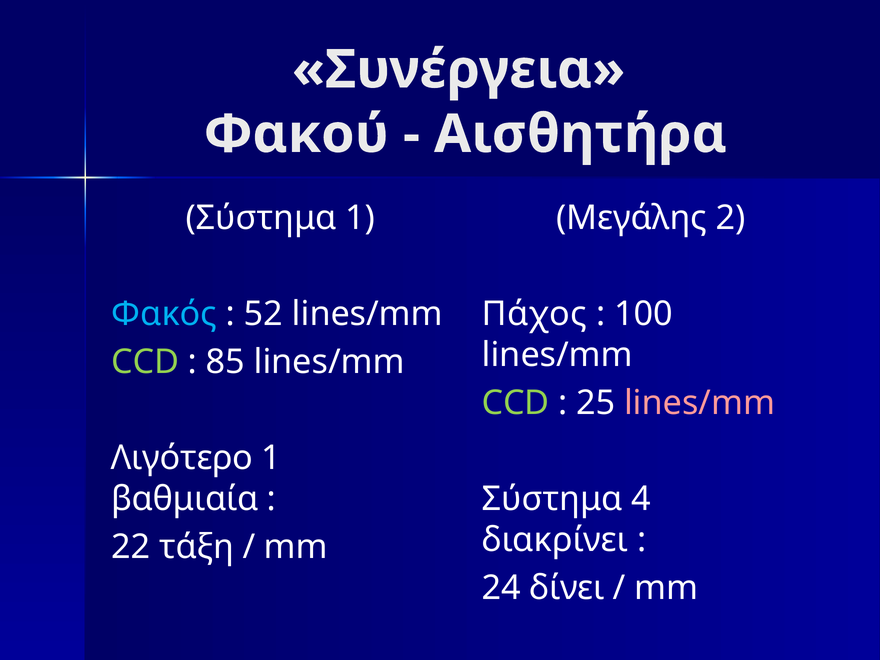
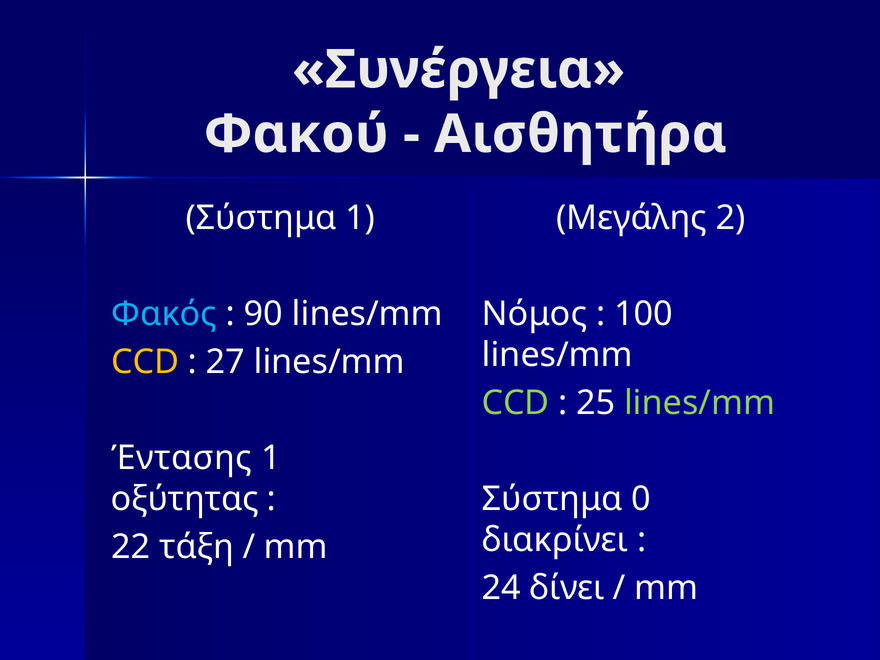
52: 52 -> 90
Πάχος: Πάχος -> Νόμος
CCD at (145, 362) colour: light green -> yellow
85: 85 -> 27
lines/mm at (700, 403) colour: pink -> light green
Λιγότερο: Λιγότερο -> Έντασης
βαθμιαία: βαθμιαία -> οξύτητας
4: 4 -> 0
